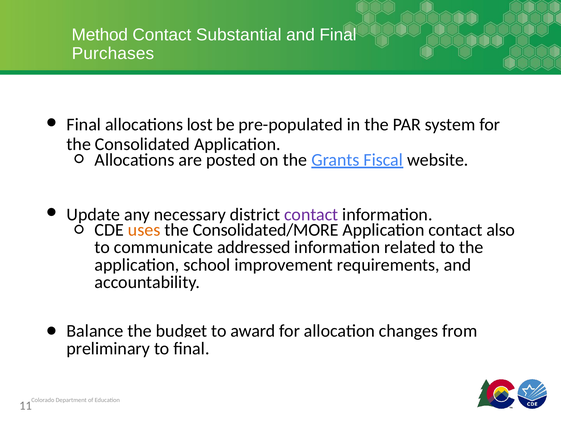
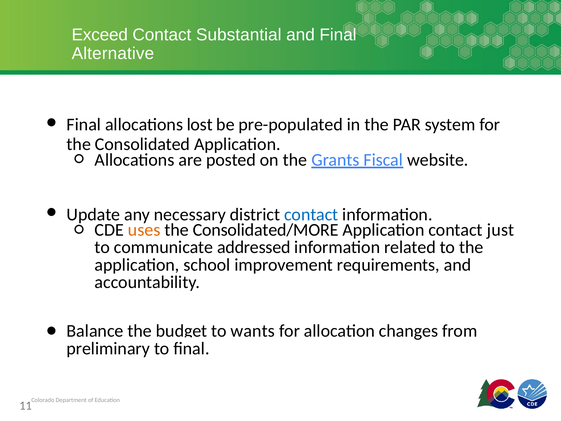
Method: Method -> Exceed
Purchases: Purchases -> Alternative
contact at (311, 214) colour: purple -> blue
also: also -> just
award: award -> wants
